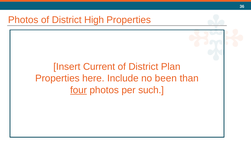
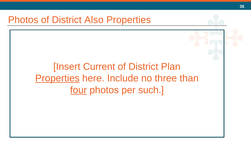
High: High -> Also
Properties at (57, 78) underline: none -> present
been: been -> three
